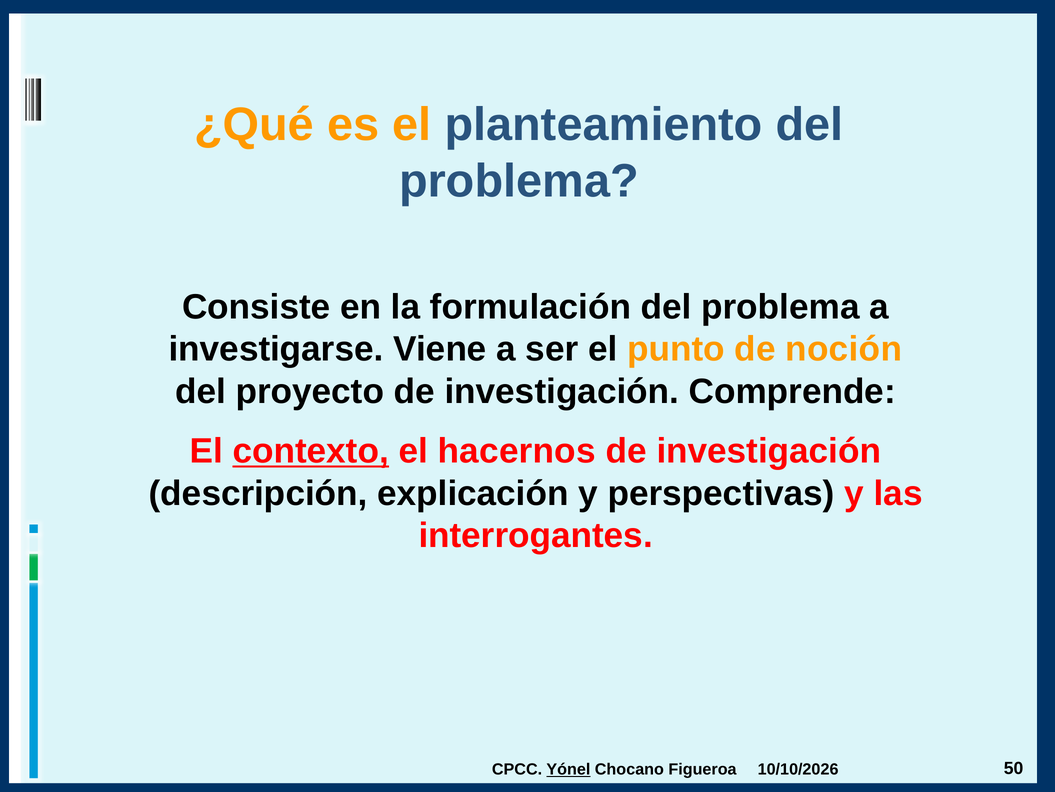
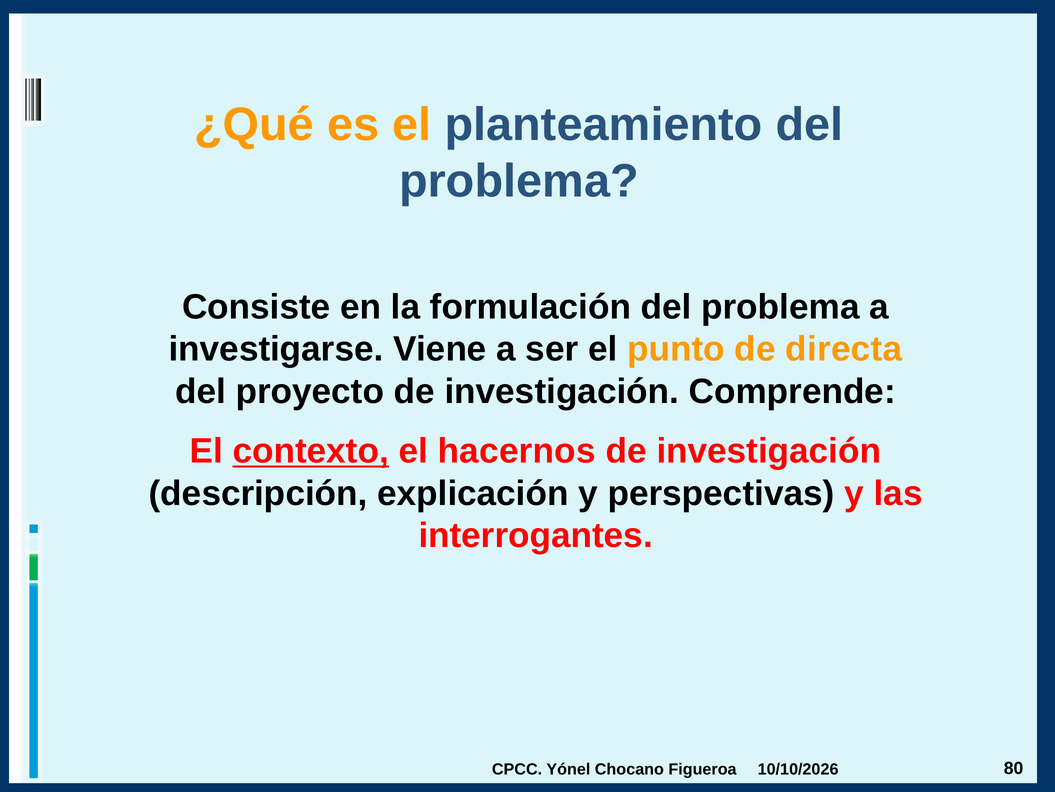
noción: noción -> directa
Yónel underline: present -> none
50: 50 -> 80
